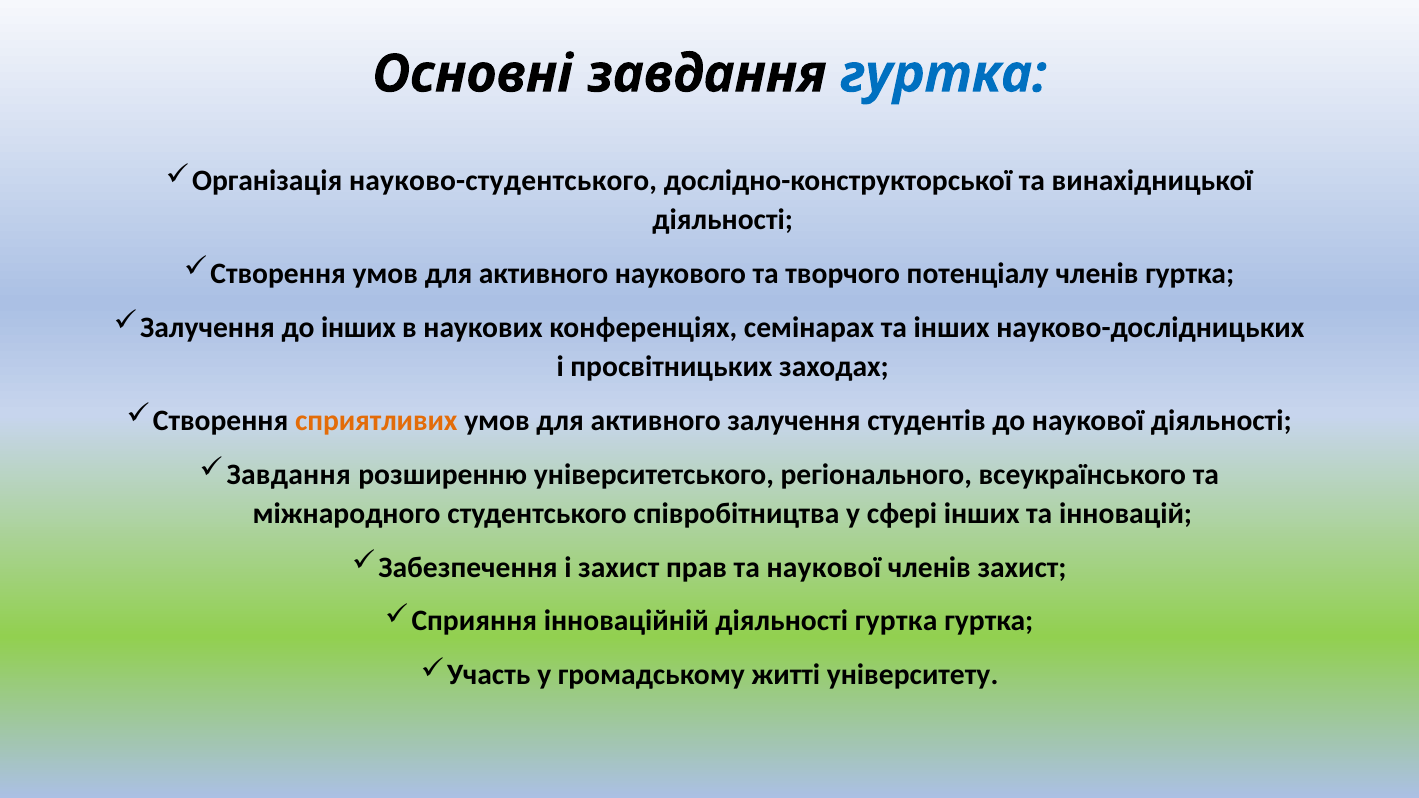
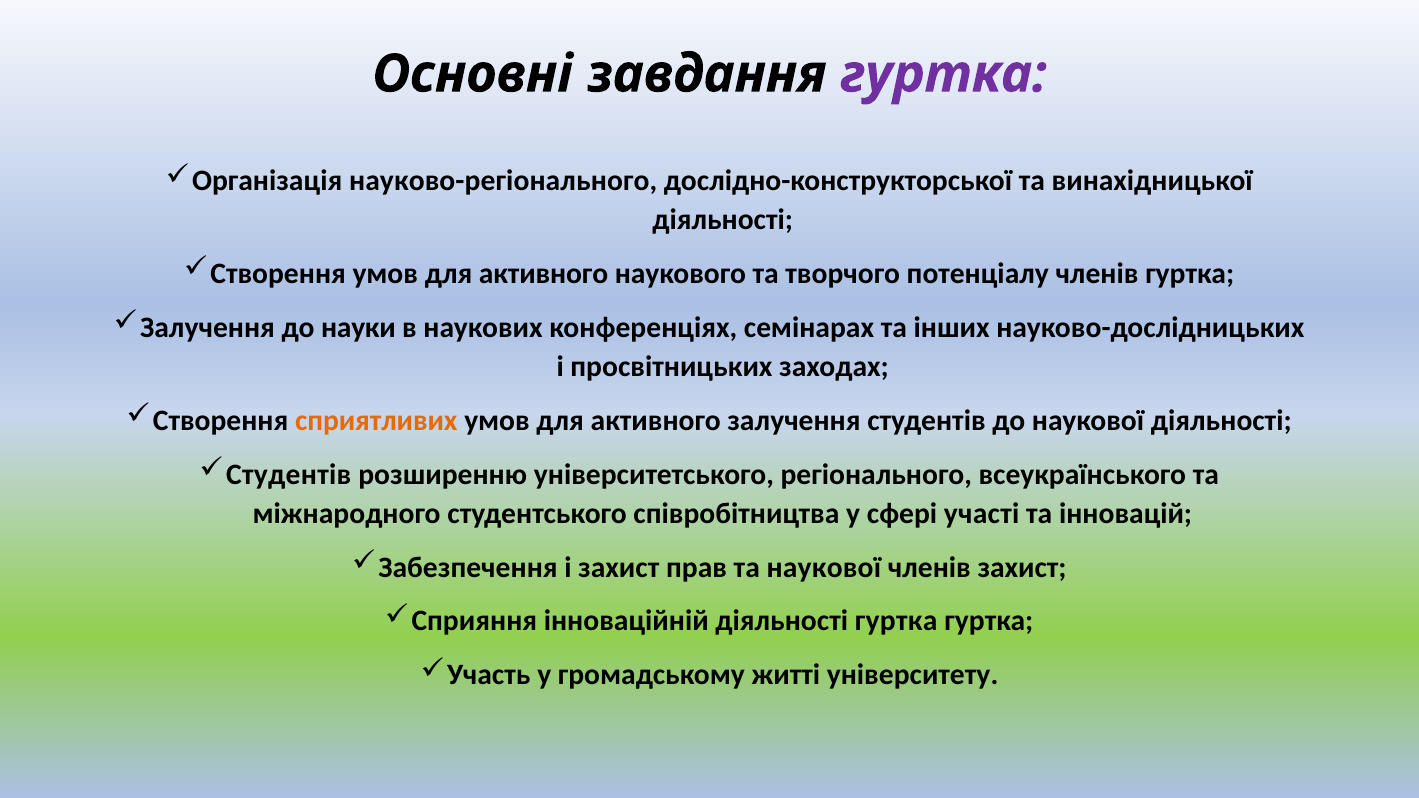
гуртка at (944, 74) colour: blue -> purple
науково-студентського: науково-студентського -> науково-регіонального
до інших: інших -> науки
Завдання at (289, 475): Завдання -> Студентів
сфері інших: інших -> участі
